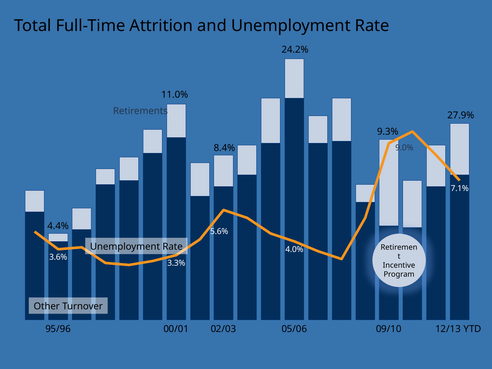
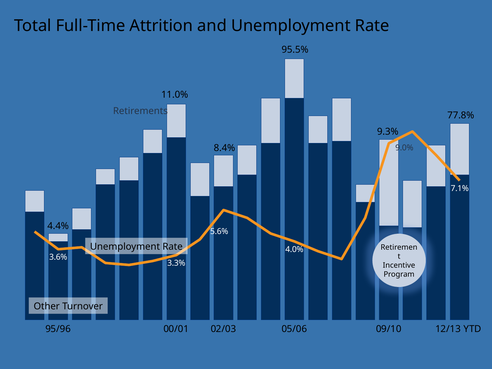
24.2%: 24.2% -> 95.5%
27.9%: 27.9% -> 77.8%
